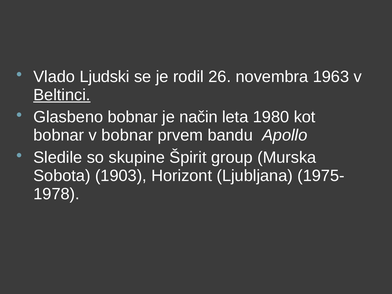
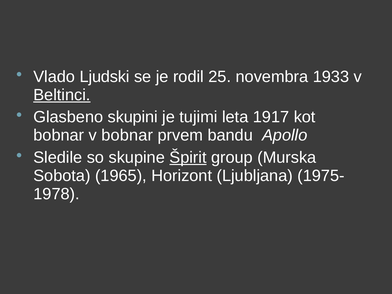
26: 26 -> 25
1963: 1963 -> 1933
Glasbeno bobnar: bobnar -> skupini
način: način -> tujimi
1980: 1980 -> 1917
Špirit underline: none -> present
1903: 1903 -> 1965
